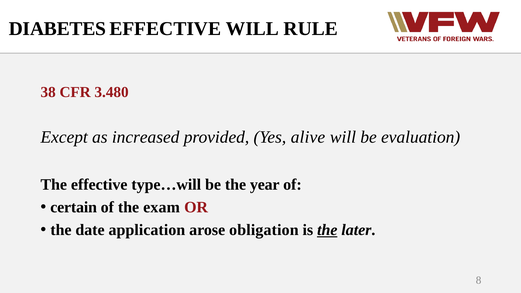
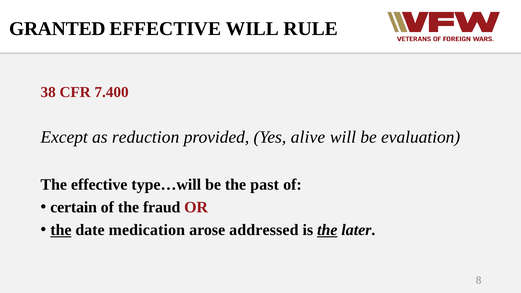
DIABETES: DIABETES -> GRANTED
3.480: 3.480 -> 7.400
increased: increased -> reduction
year: year -> past
exam: exam -> fraud
the at (61, 230) underline: none -> present
application: application -> medication
obligation: obligation -> addressed
